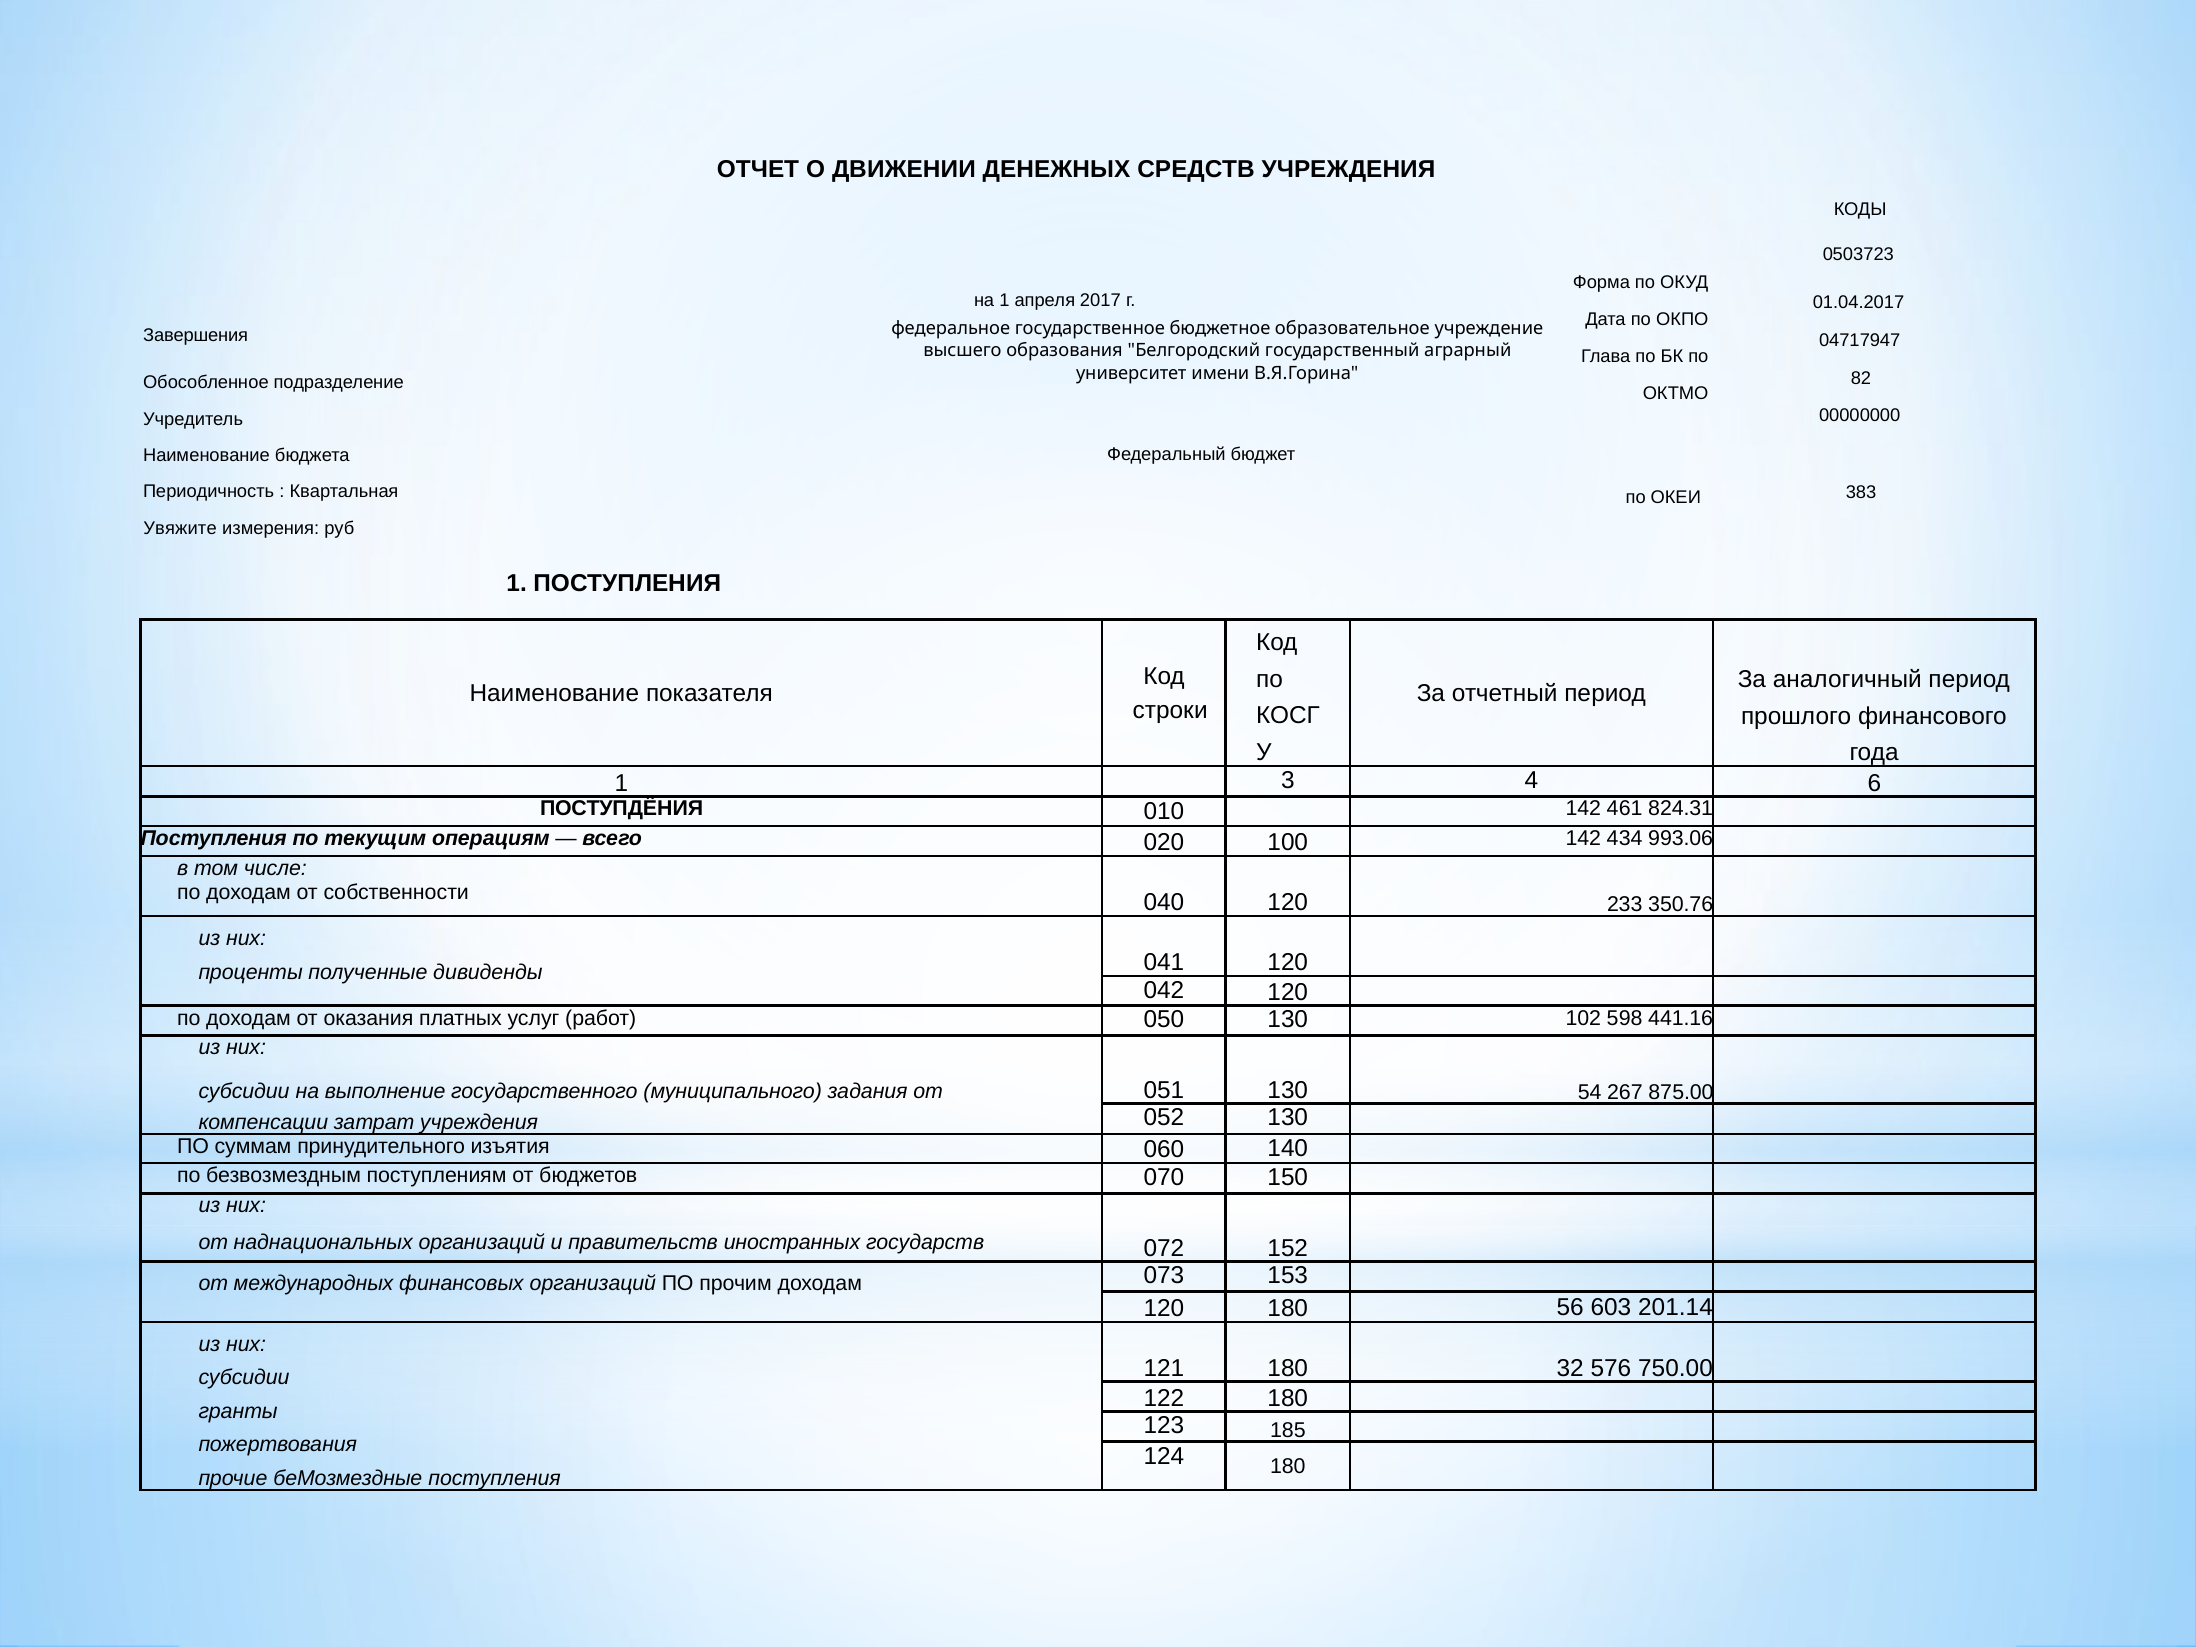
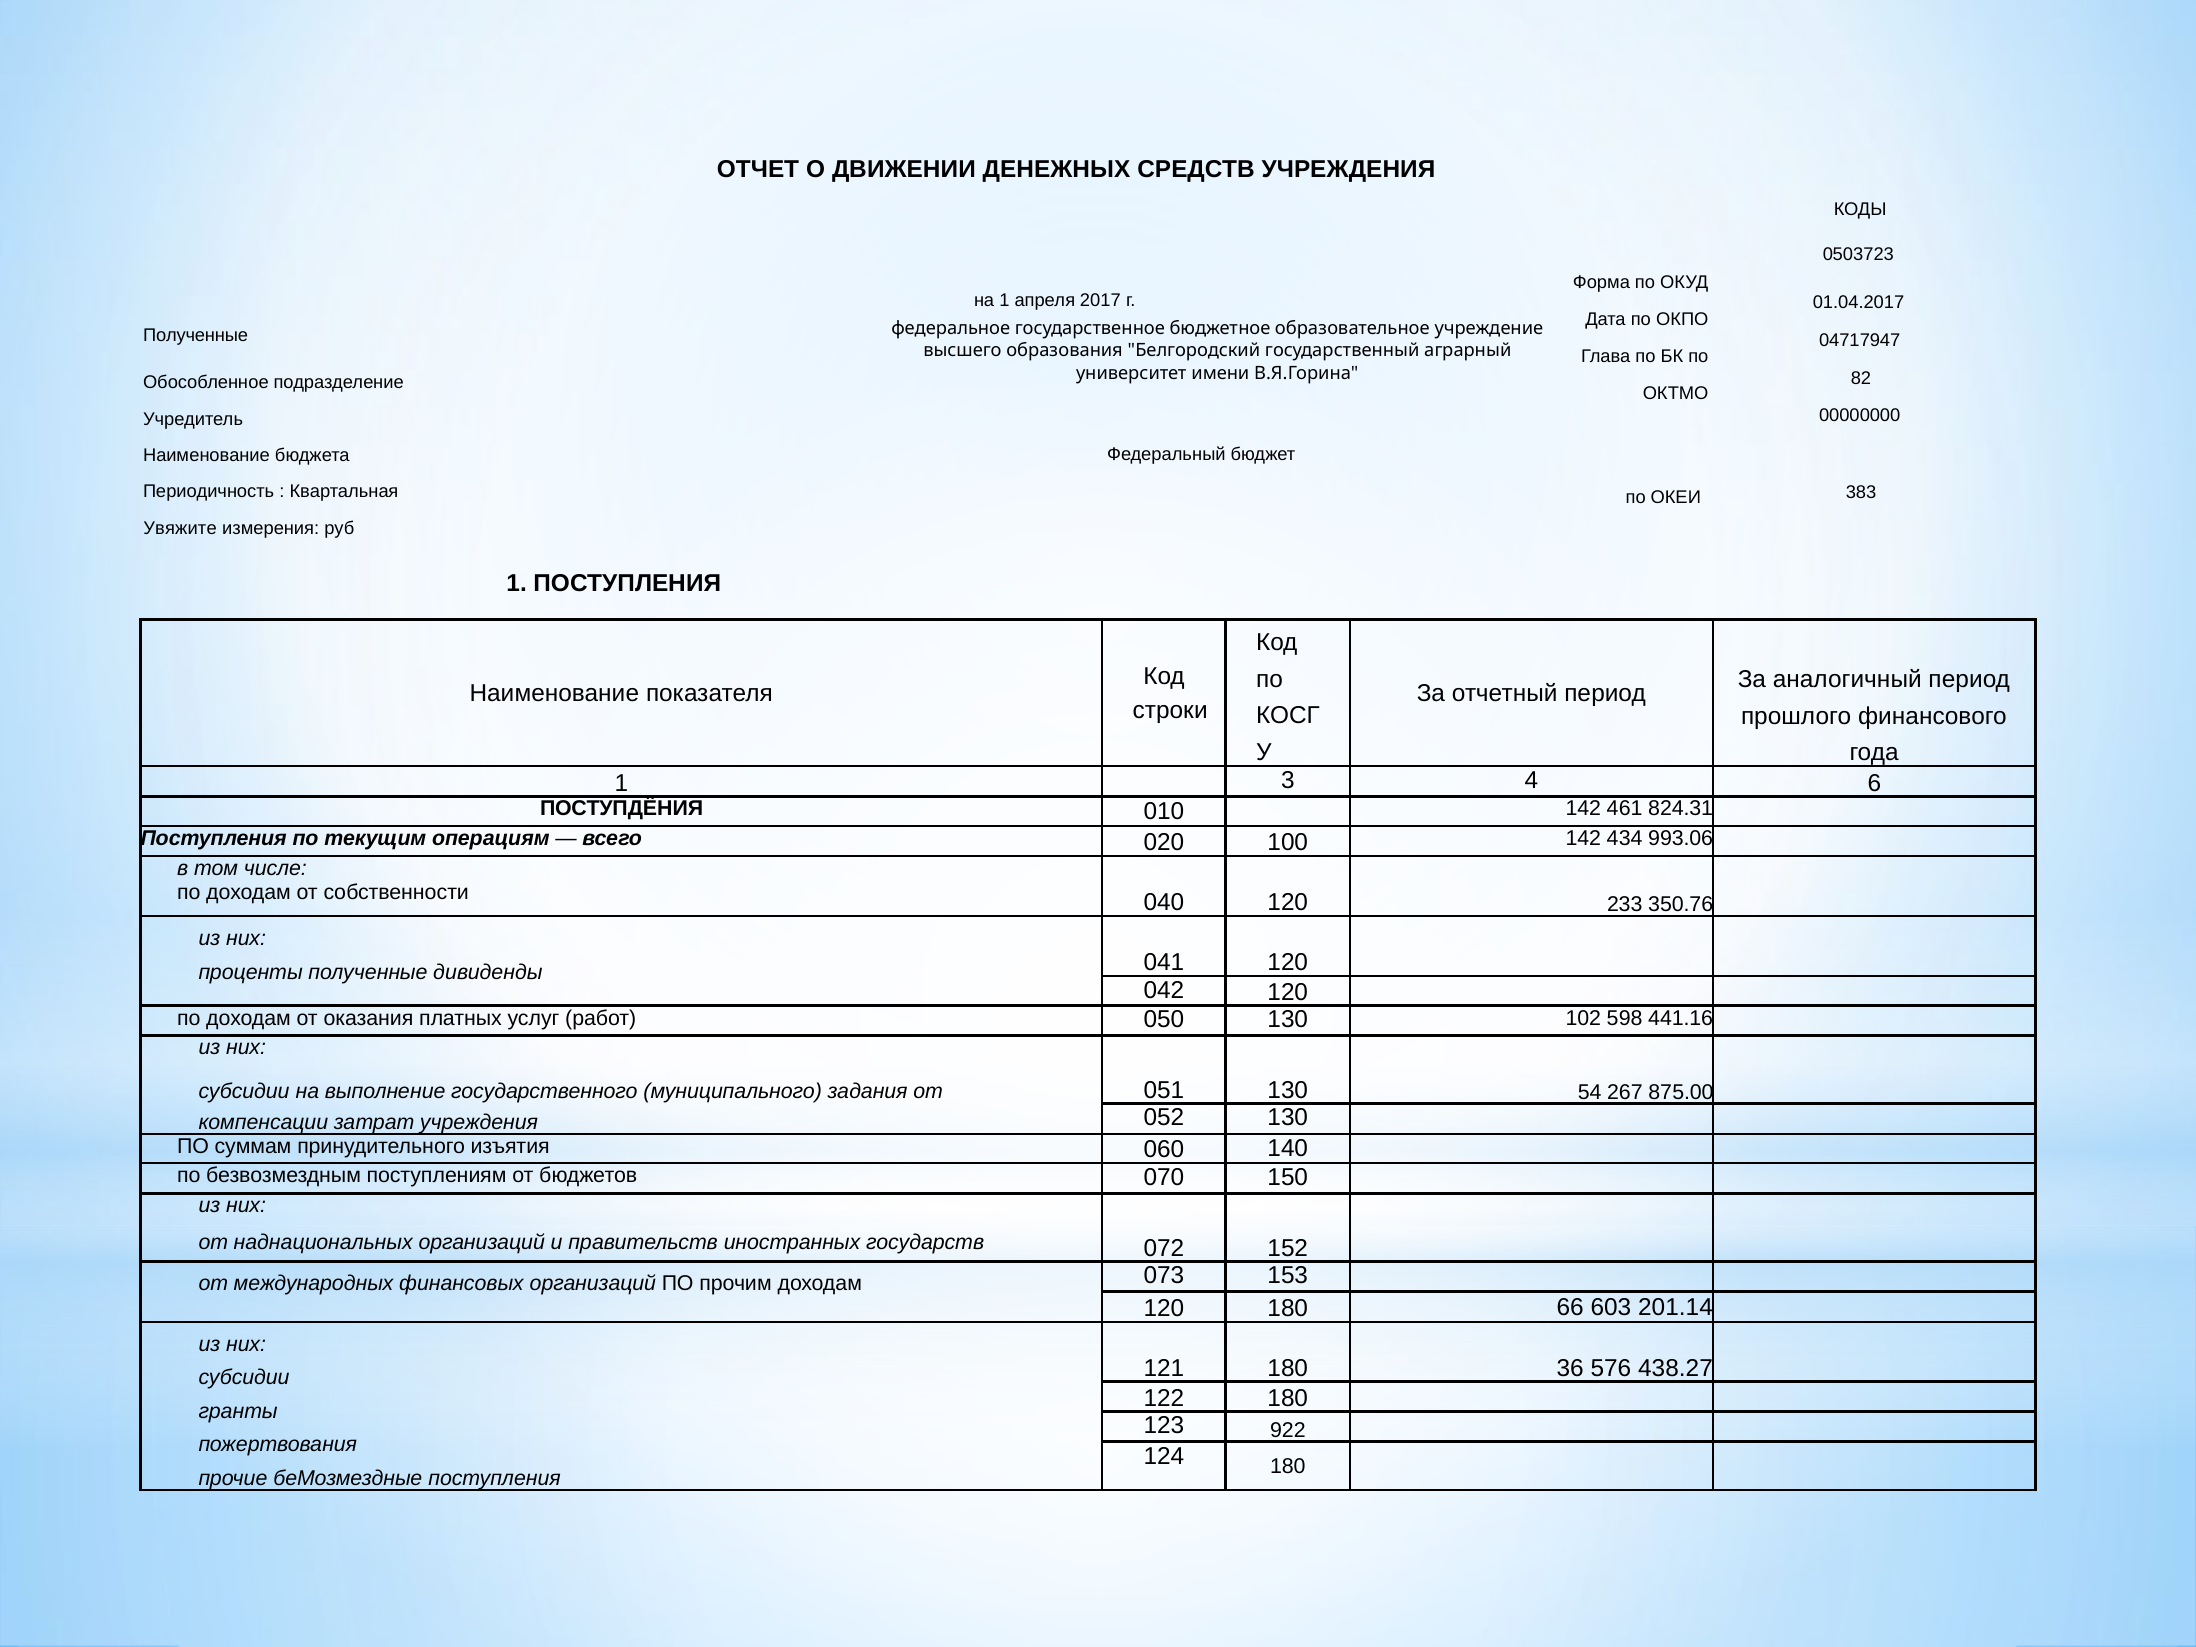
Завершения at (196, 335): Завершения -> Полученные
56: 56 -> 66
32: 32 -> 36
750.00: 750.00 -> 438.27
185: 185 -> 922
